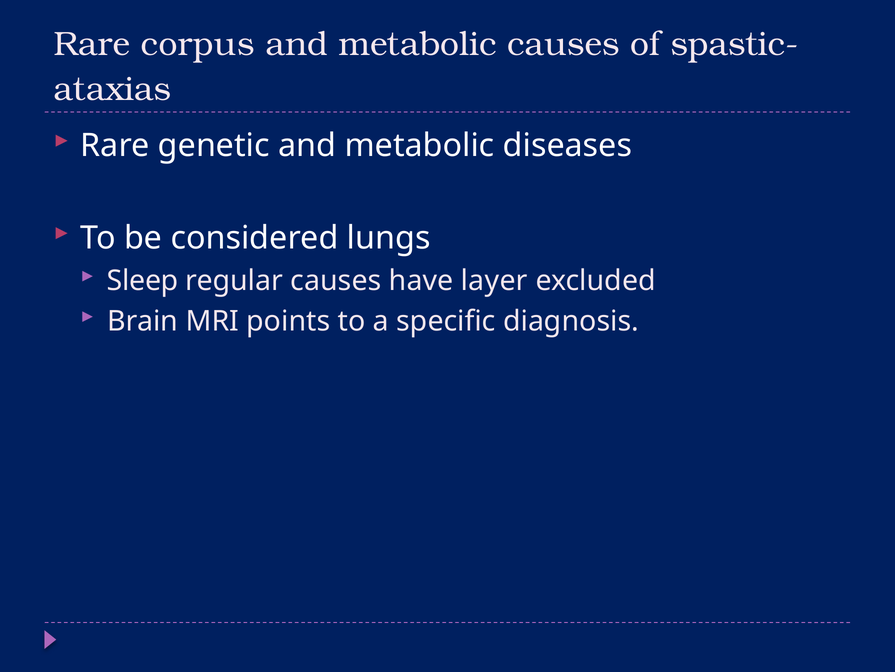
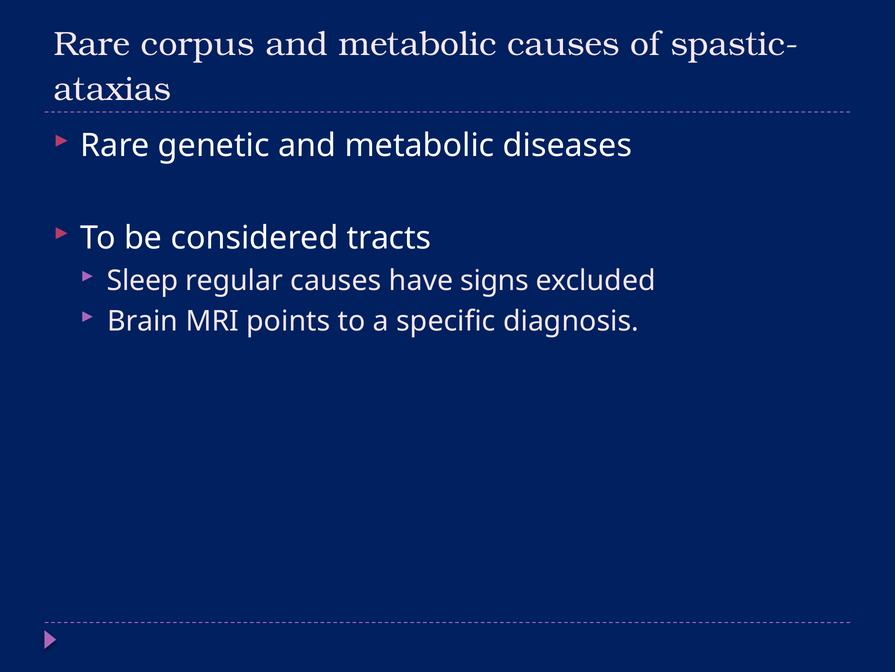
lungs: lungs -> tracts
layer: layer -> signs
